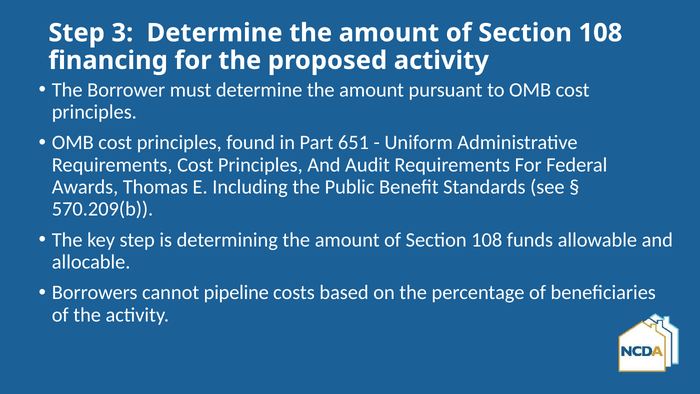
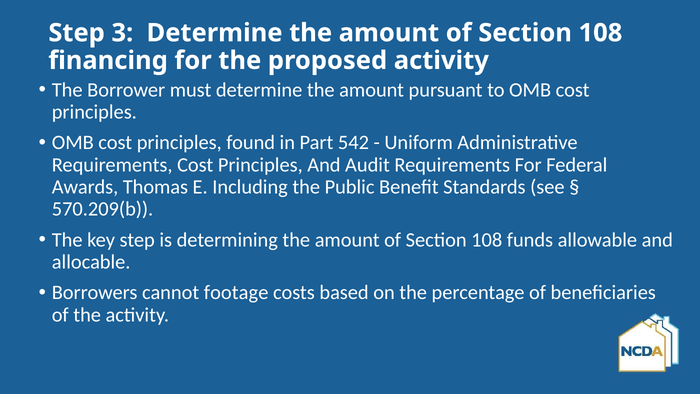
651: 651 -> 542
pipeline: pipeline -> footage
